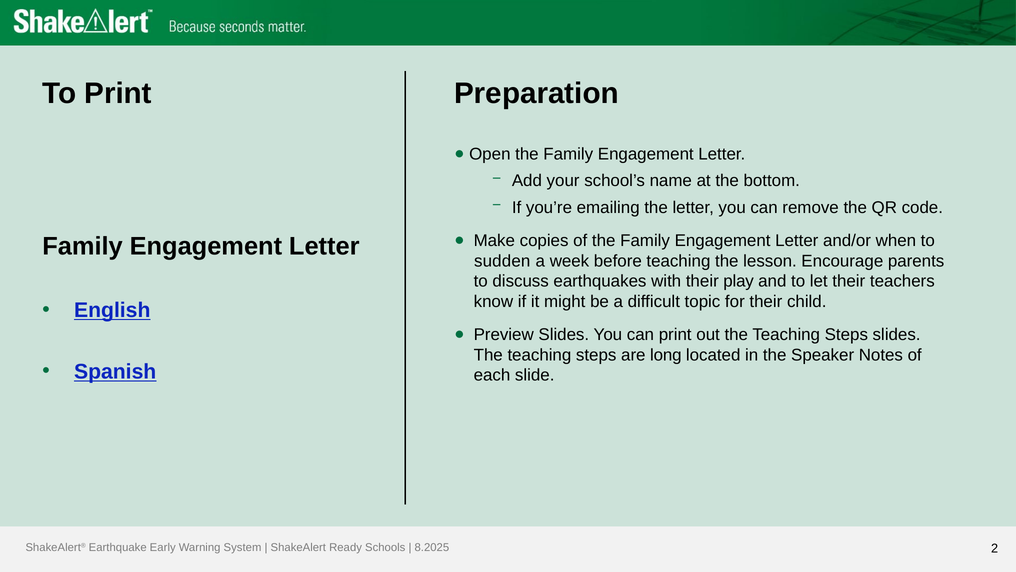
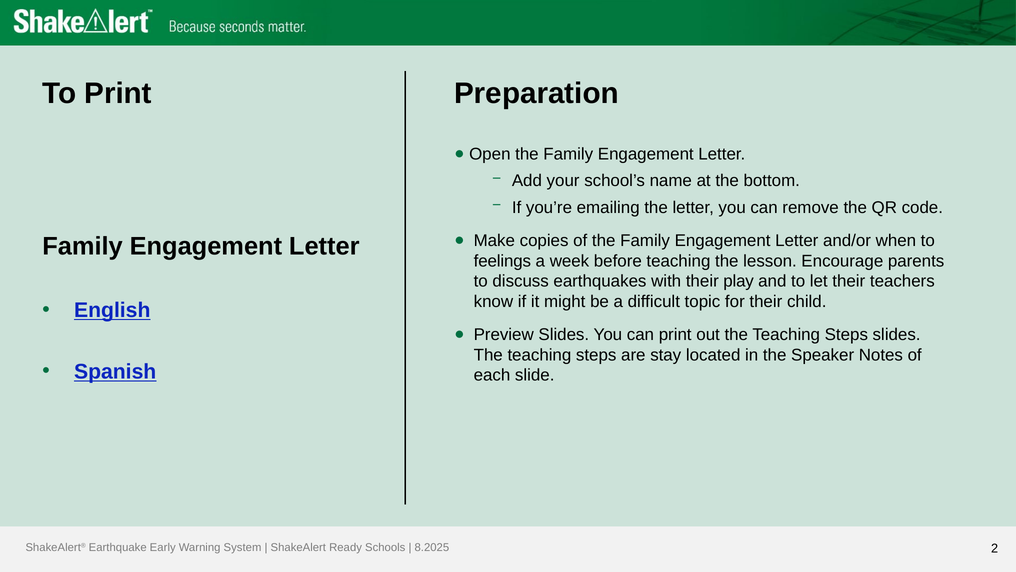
sudden: sudden -> feelings
long: long -> stay
